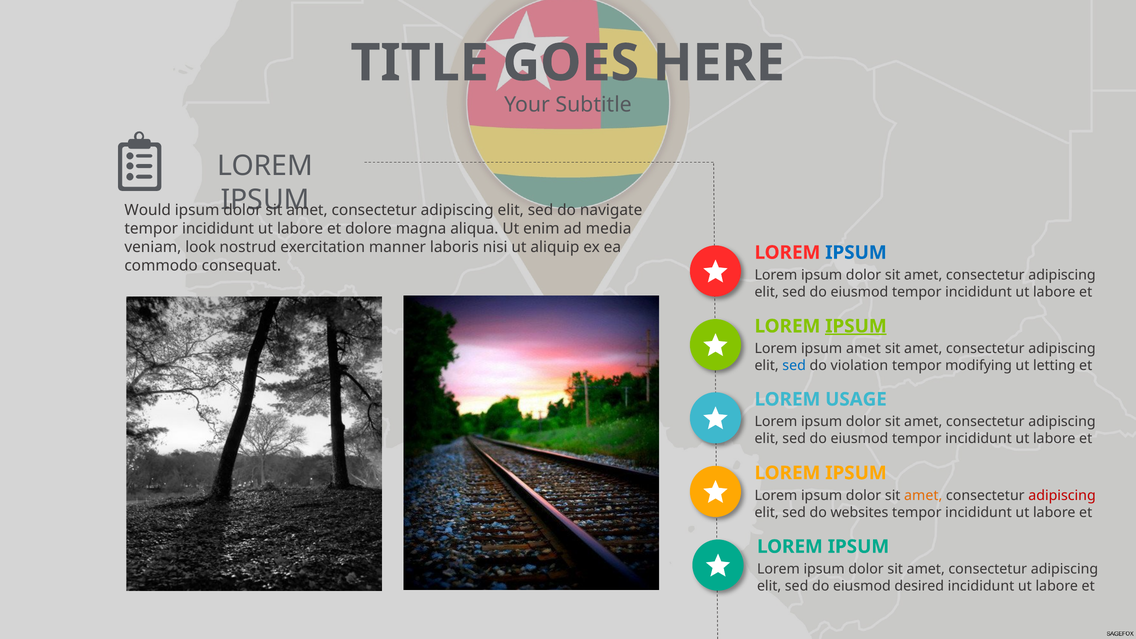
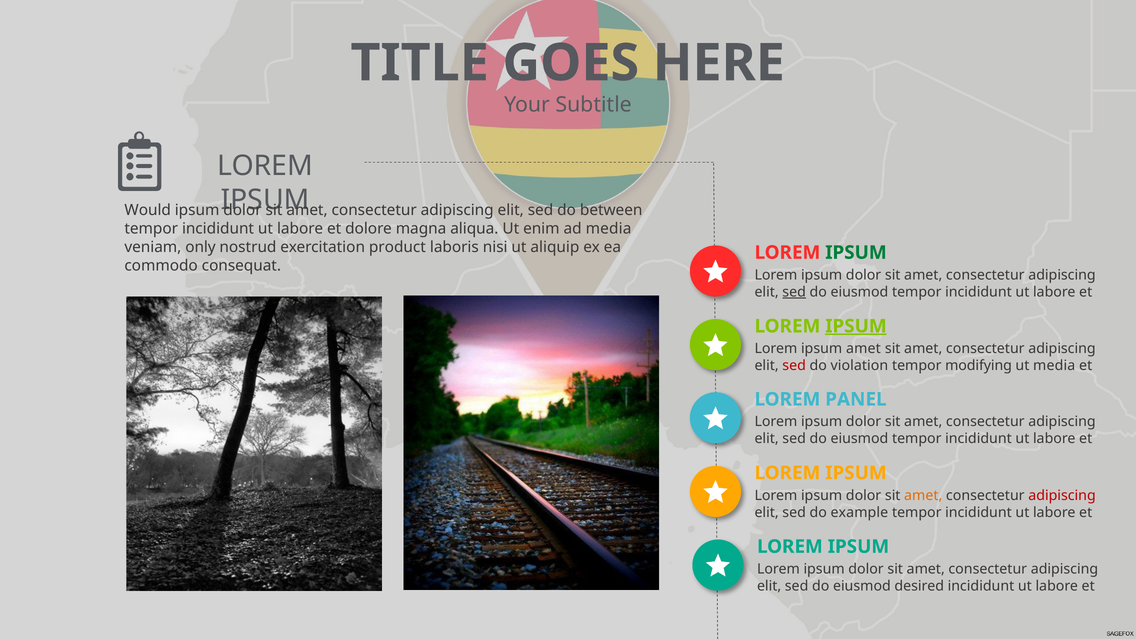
navigate: navigate -> between
look: look -> only
manner: manner -> product
IPSUM at (856, 253) colour: blue -> green
sed at (794, 292) underline: none -> present
sed at (794, 366) colour: blue -> red
ut letting: letting -> media
USAGE: USAGE -> PANEL
websites: websites -> example
